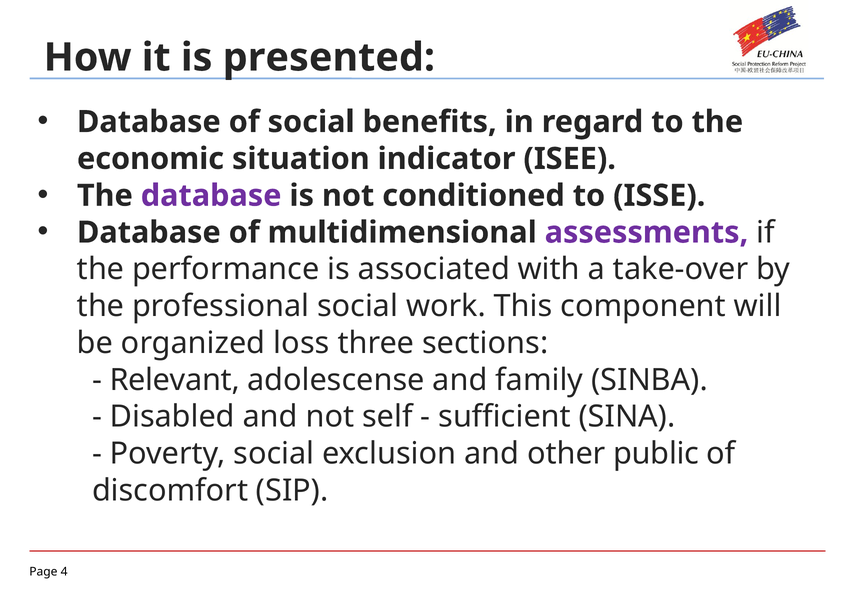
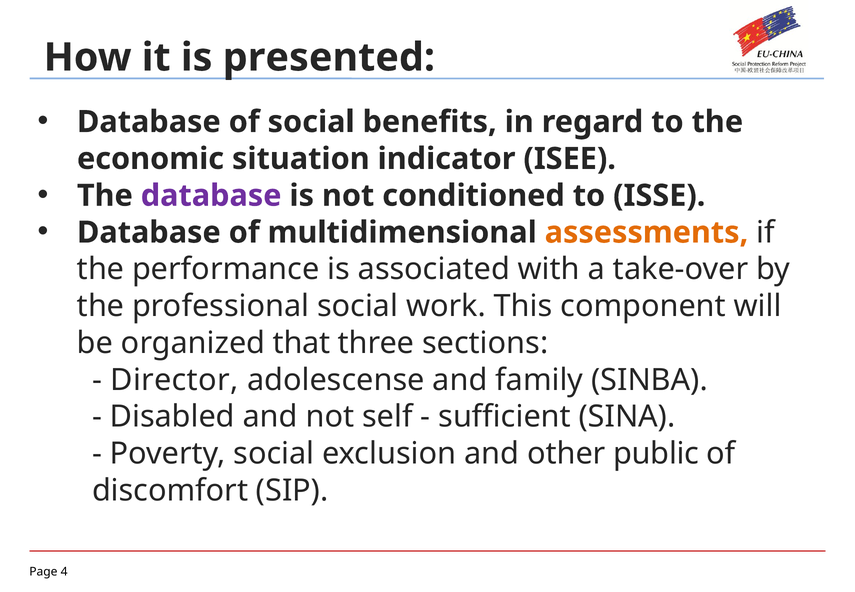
assessments colour: purple -> orange
loss: loss -> that
Relevant: Relevant -> Director
